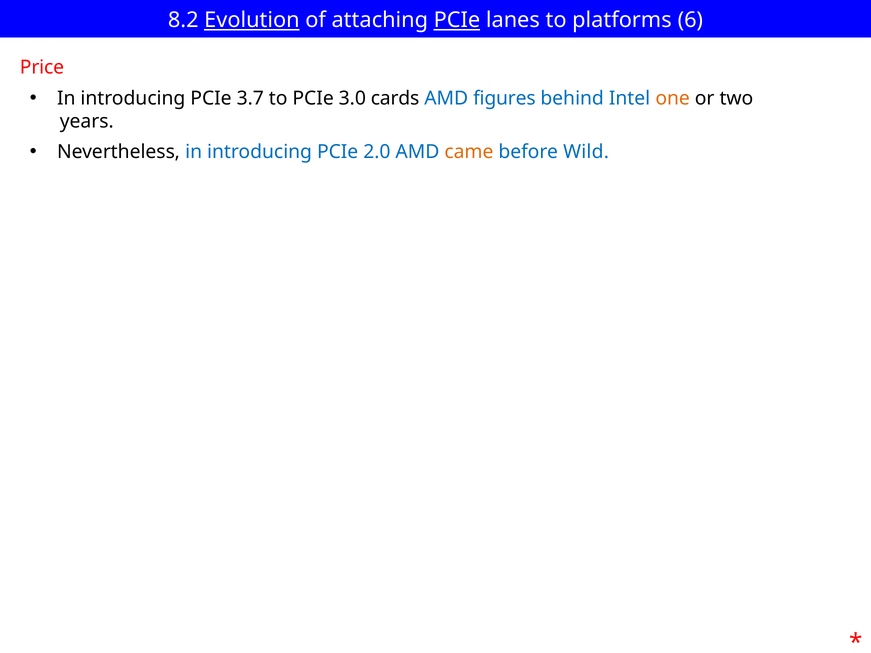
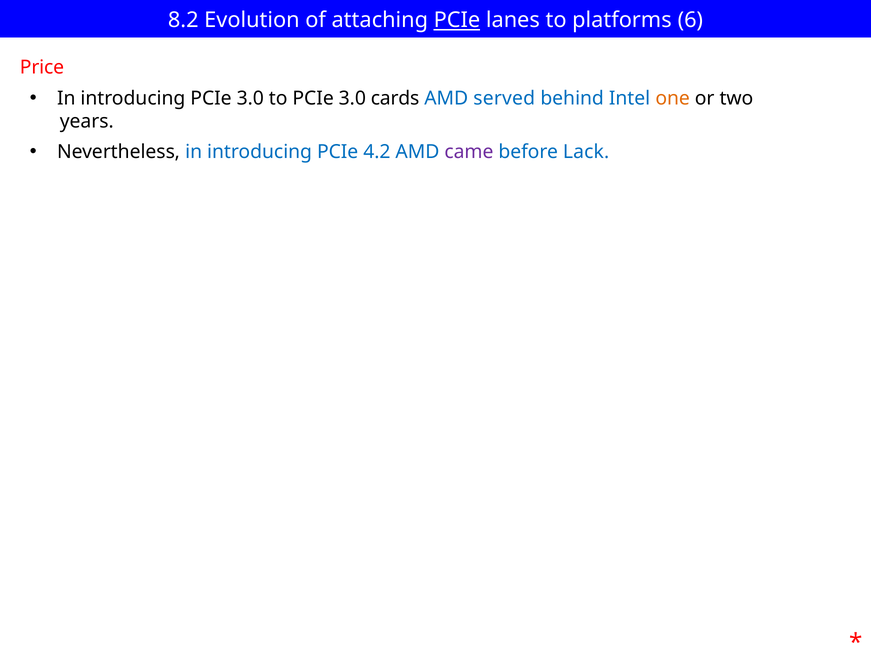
Evolution underline: present -> none
introducing PCIe 3.7: 3.7 -> 3.0
figures: figures -> served
2.0: 2.0 -> 4.2
came colour: orange -> purple
Wild: Wild -> Lack
